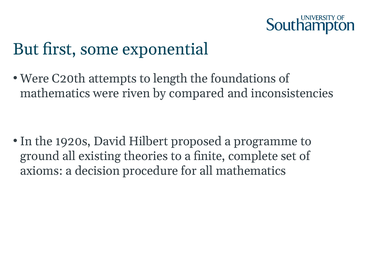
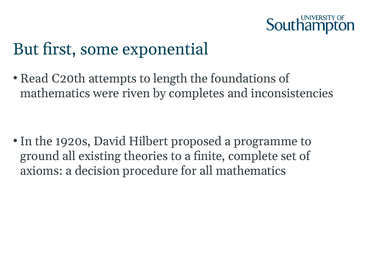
Were at (35, 78): Were -> Read
compared: compared -> completes
